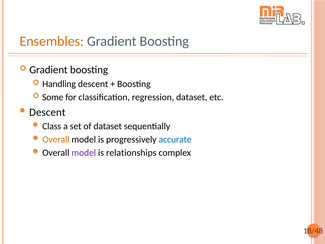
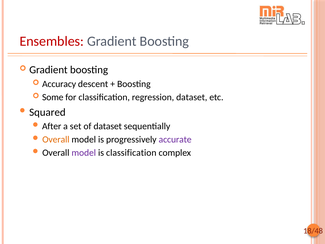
Ensembles colour: orange -> red
Handling: Handling -> Accuracy
Descent at (47, 112): Descent -> Squared
Class: Class -> After
accurate colour: blue -> purple
is relationships: relationships -> classification
